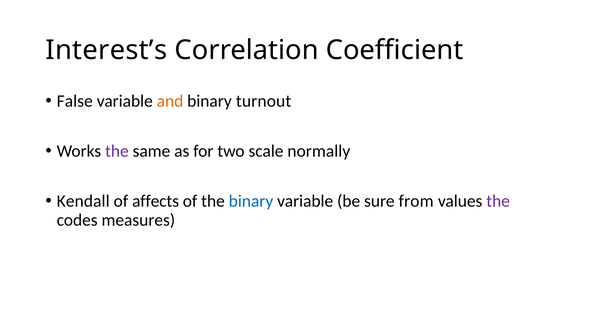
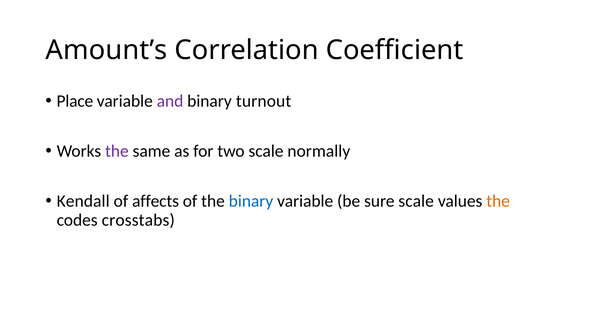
Interest’s: Interest’s -> Amount’s
False: False -> Place
and colour: orange -> purple
sure from: from -> scale
the at (498, 201) colour: purple -> orange
measures: measures -> crosstabs
